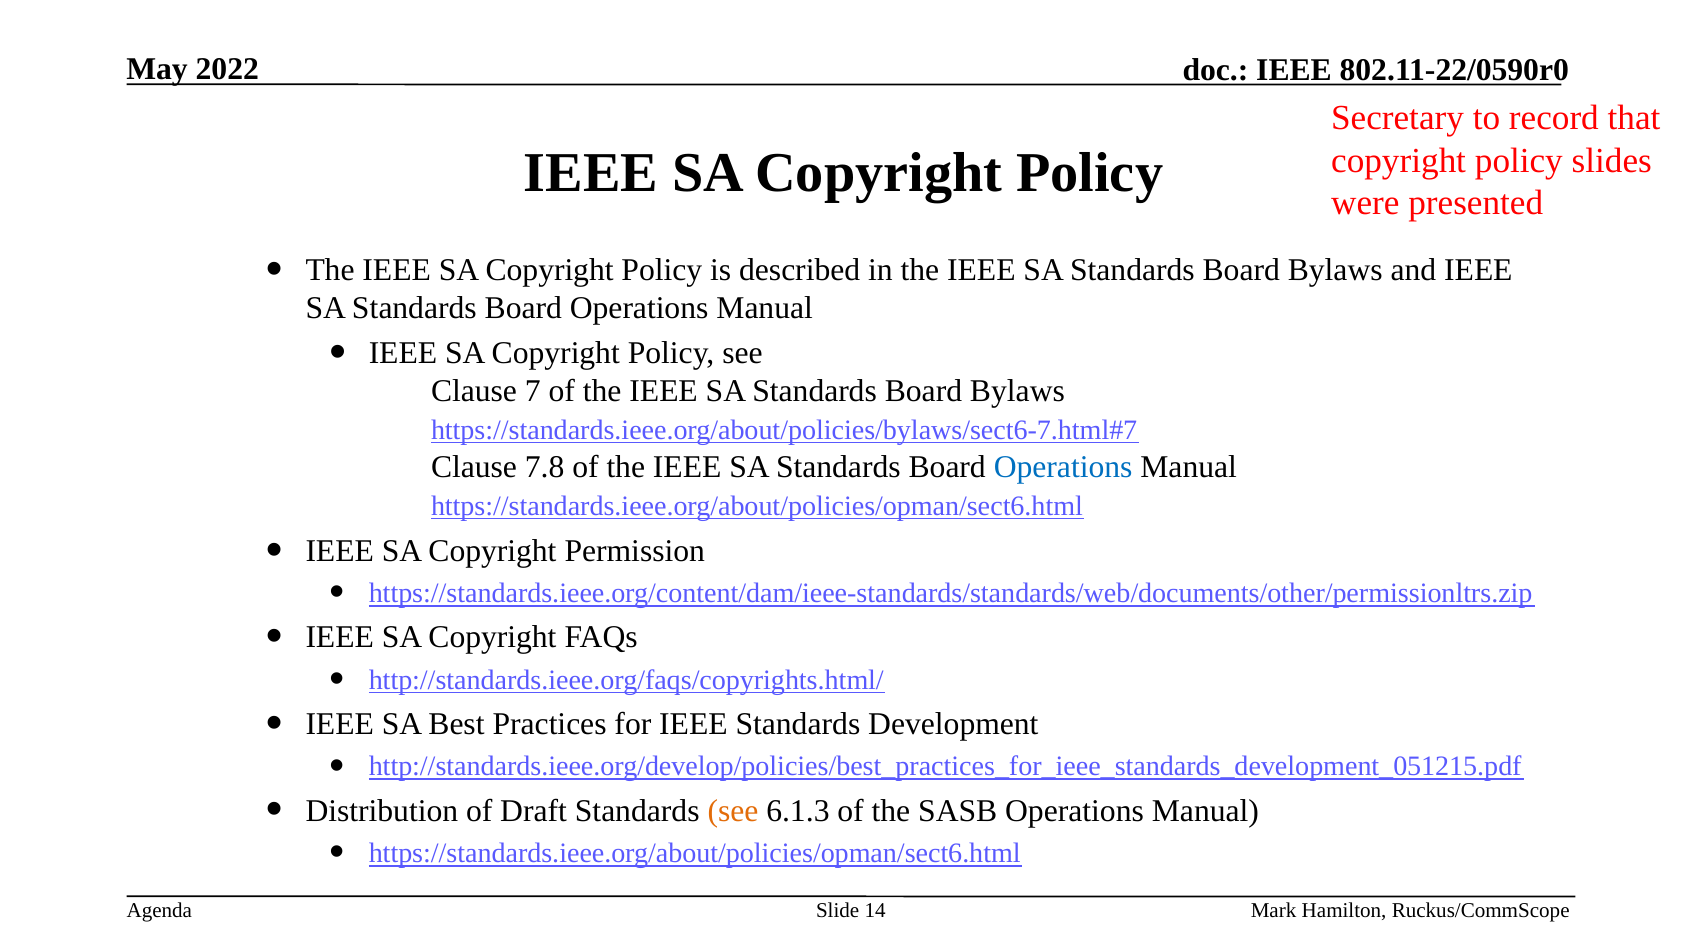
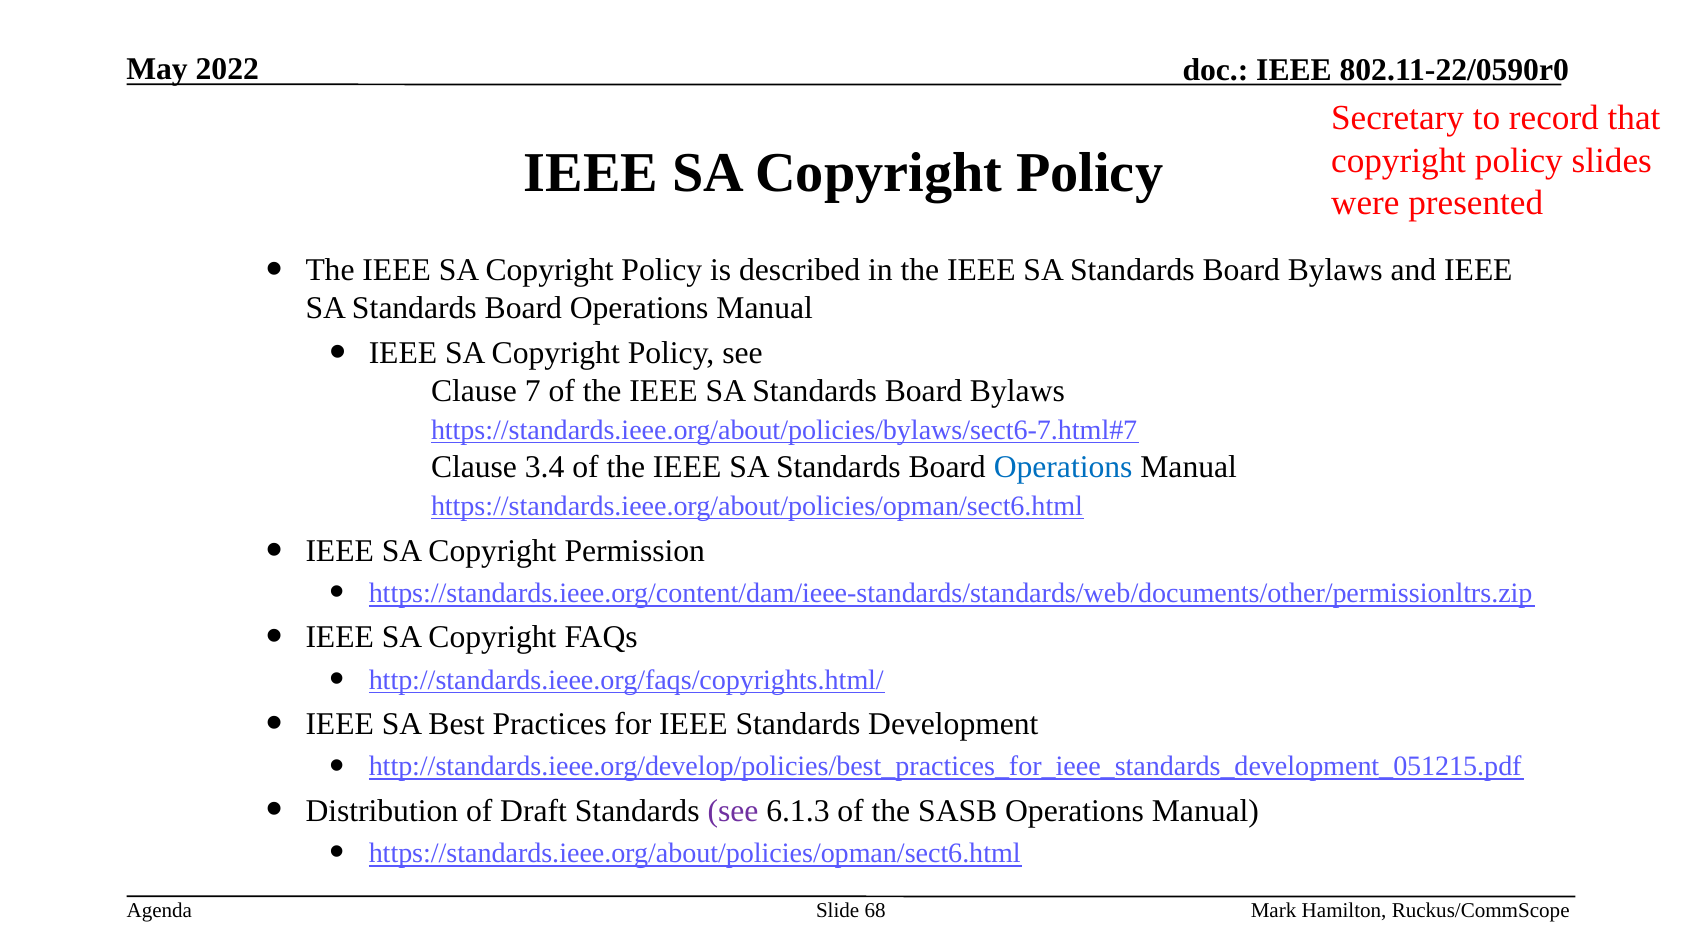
7.8: 7.8 -> 3.4
see at (733, 811) colour: orange -> purple
14: 14 -> 68
